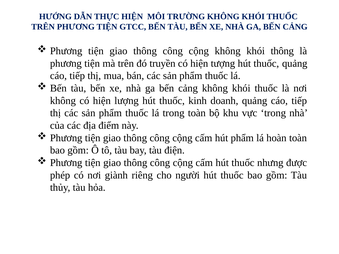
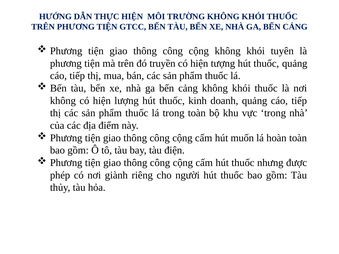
khói thông: thông -> tuyên
hút phẩm: phẩm -> muốn
